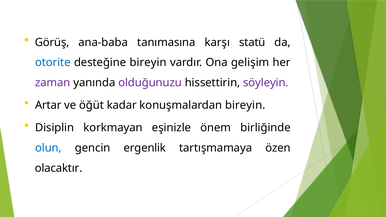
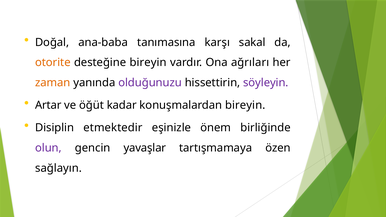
Görüş: Görüş -> Doğal
statü: statü -> sakal
otorite colour: blue -> orange
gelişim: gelişim -> ağrıları
zaman colour: purple -> orange
korkmayan: korkmayan -> etmektedir
olun colour: blue -> purple
ergenlik: ergenlik -> yavaşlar
olacaktır: olacaktır -> sağlayın
